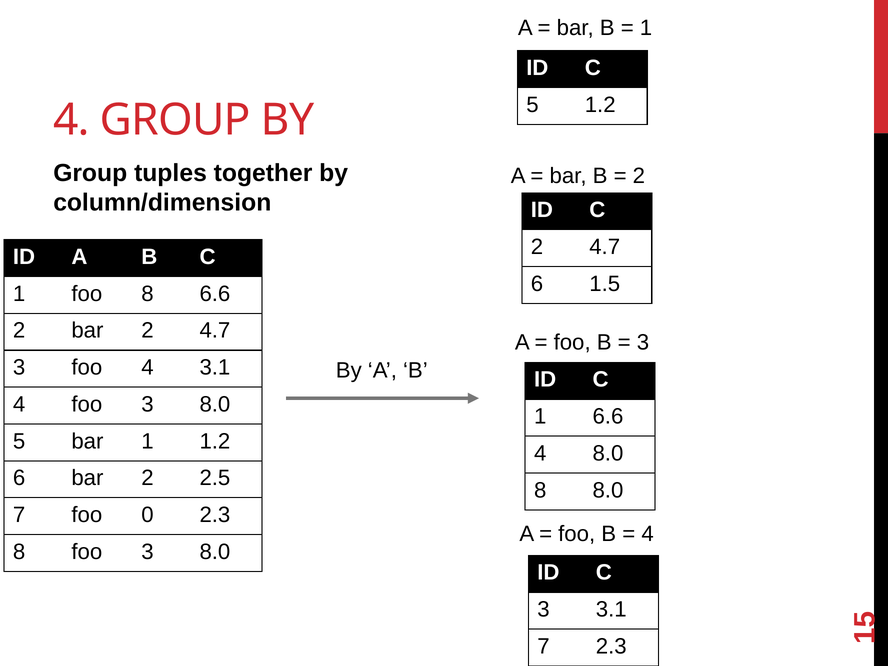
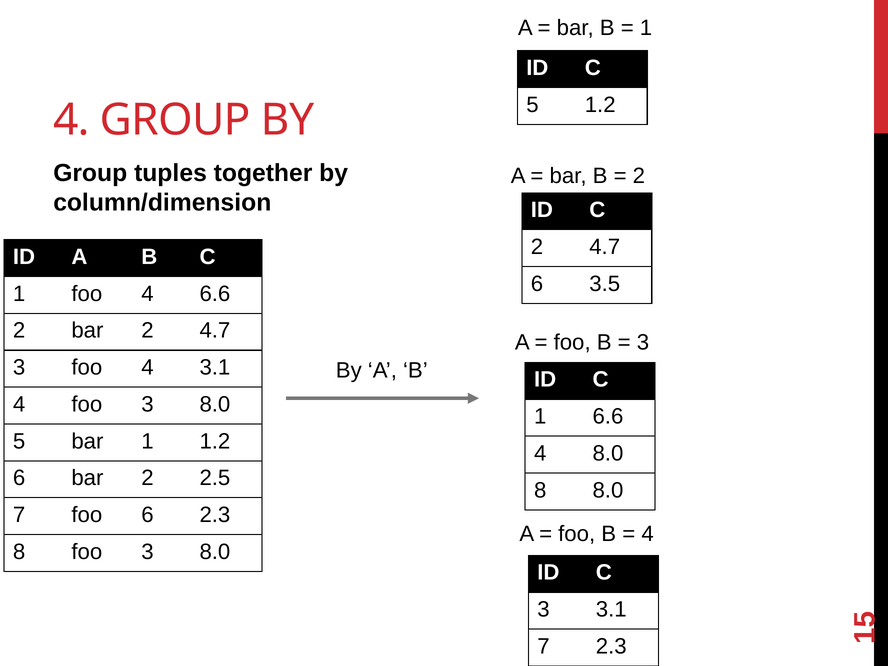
1.5: 1.5 -> 3.5
1 foo 8: 8 -> 4
foo 0: 0 -> 6
